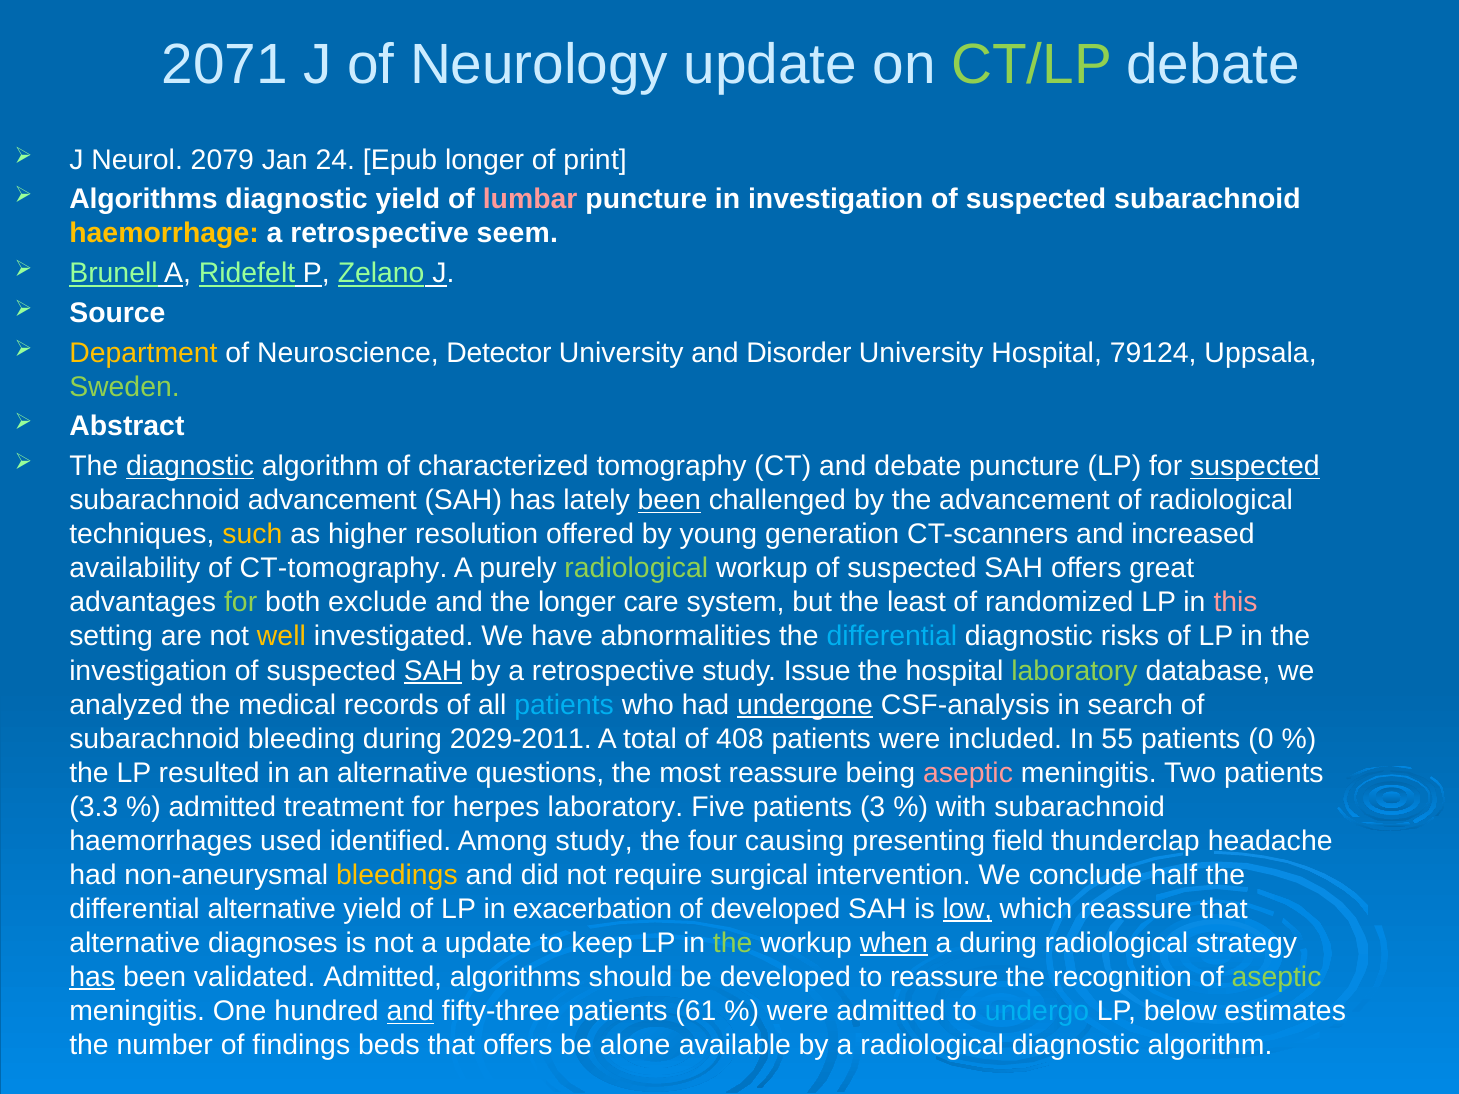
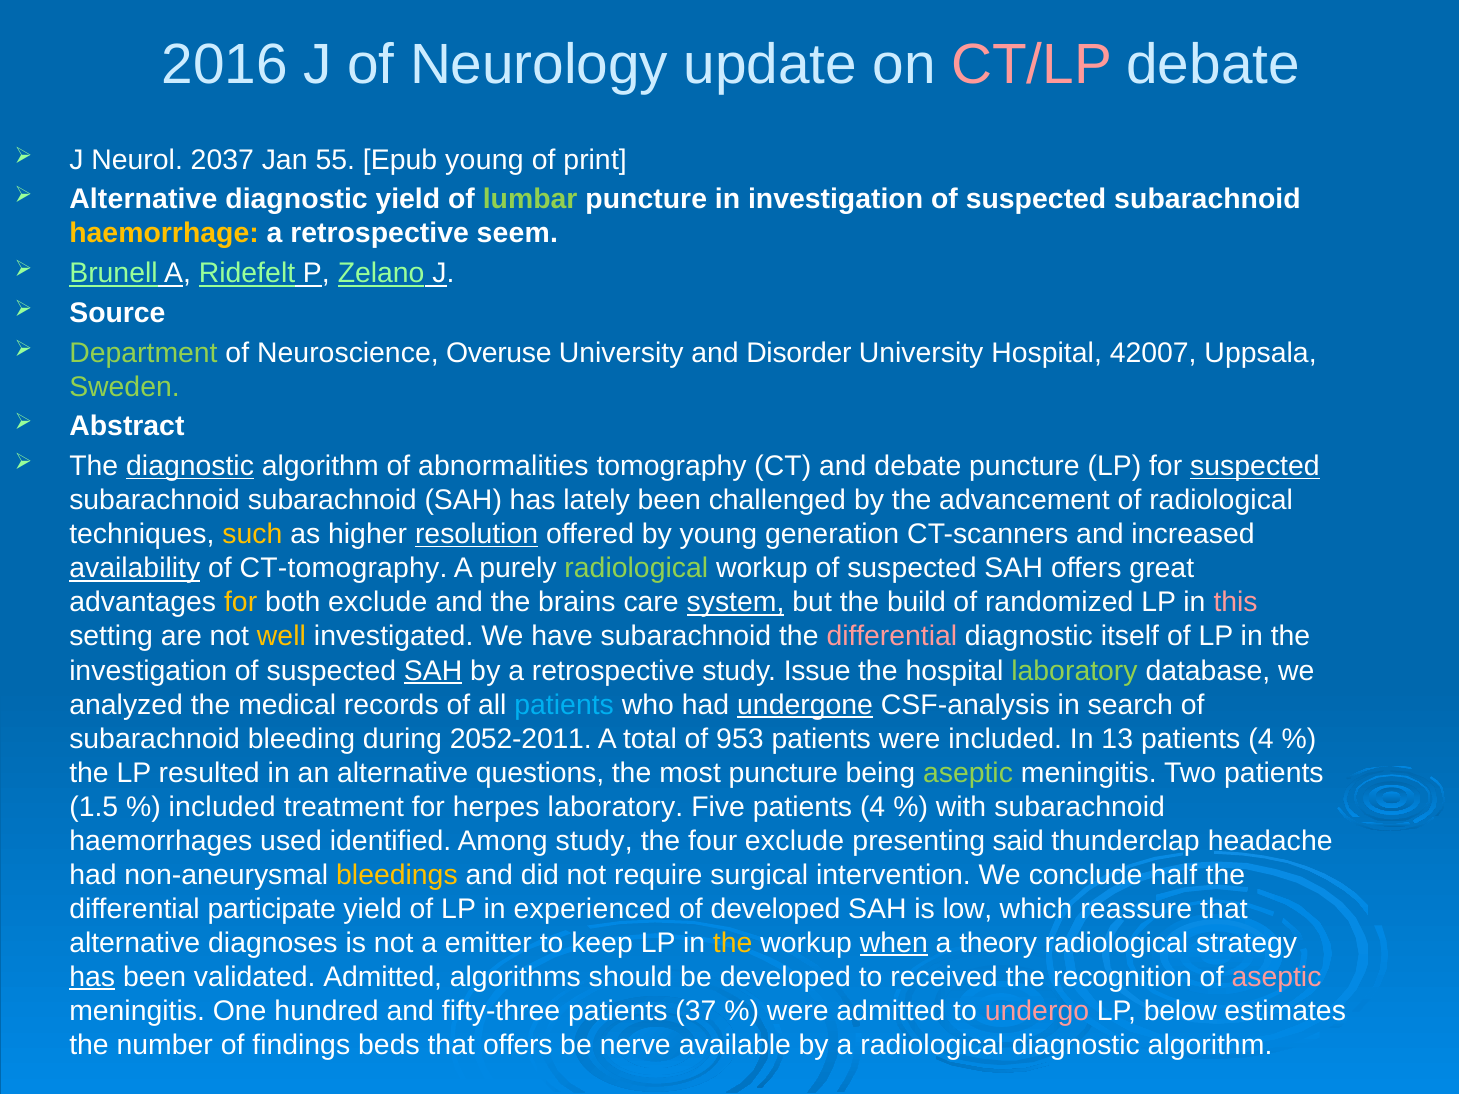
2071: 2071 -> 2016
CT/LP colour: light green -> pink
2079: 2079 -> 2037
24: 24 -> 55
Epub longer: longer -> young
Algorithms at (144, 200): Algorithms -> Alternative
lumbar colour: pink -> light green
Department colour: yellow -> light green
Detector: Detector -> Overuse
79124: 79124 -> 42007
characterized: characterized -> abnormalities
subarachnoid advancement: advancement -> subarachnoid
been at (669, 500) underline: present -> none
resolution underline: none -> present
availability underline: none -> present
for at (241, 603) colour: light green -> yellow
the longer: longer -> brains
system underline: none -> present
least: least -> build
have abnormalities: abnormalities -> subarachnoid
differential at (892, 637) colour: light blue -> pink
risks: risks -> itself
2029-2011: 2029-2011 -> 2052-2011
408: 408 -> 953
55: 55 -> 13
0 at (1261, 739): 0 -> 4
most reassure: reassure -> puncture
aseptic at (968, 773) colour: pink -> light green
3.3: 3.3 -> 1.5
admitted at (222, 807): admitted -> included
Five patients 3: 3 -> 4
four causing: causing -> exclude
field: field -> said
differential alternative: alternative -> participate
exacerbation: exacerbation -> experienced
low underline: present -> none
a update: update -> emitter
the at (733, 943) colour: light green -> yellow
a during: during -> theory
to reassure: reassure -> received
aseptic at (1277, 977) colour: light green -> pink
and at (410, 1011) underline: present -> none
61: 61 -> 37
undergo colour: light blue -> pink
alone: alone -> nerve
